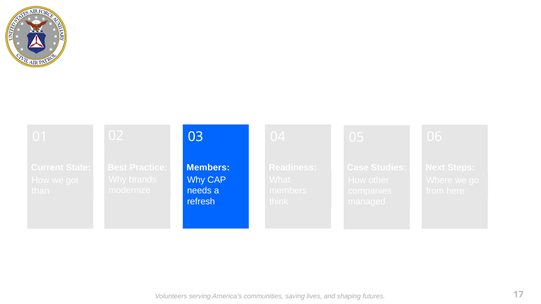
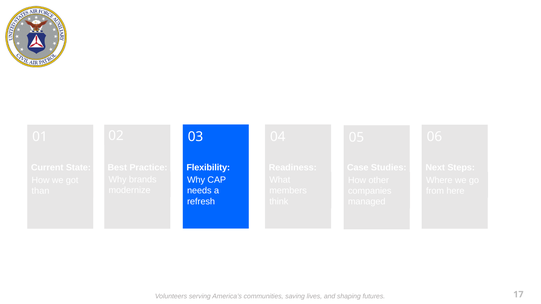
Members at (208, 168): Members -> Flexibility
